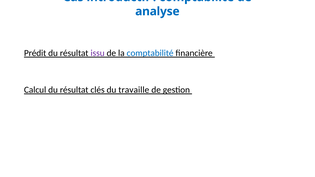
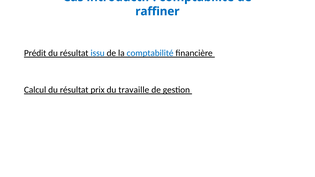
analyse: analyse -> raffiner
issu colour: purple -> blue
clés: clés -> prix
